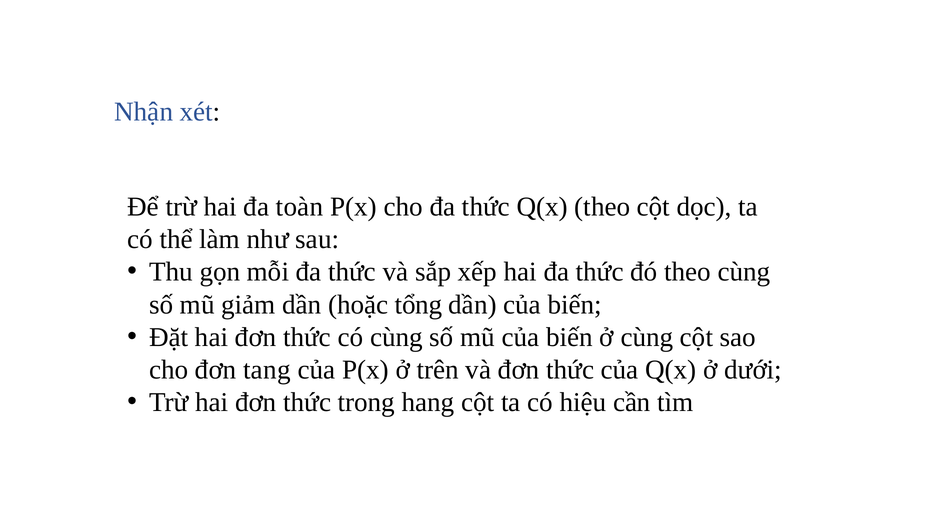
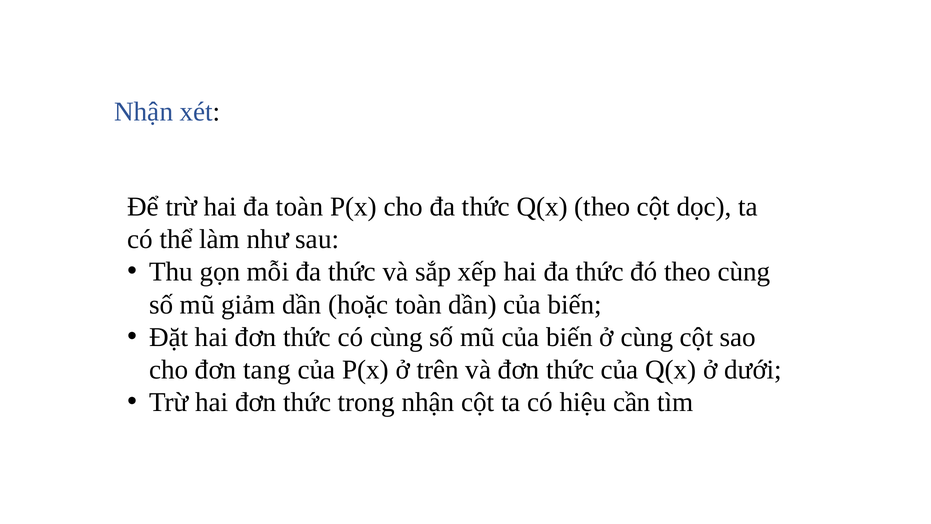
hoặc tổng: tổng -> toàn
trong hang: hang -> nhận
